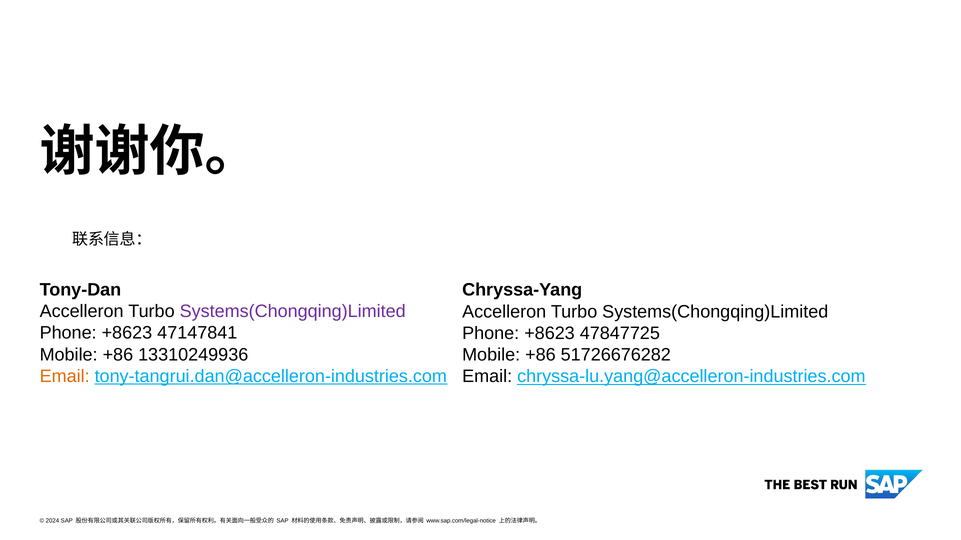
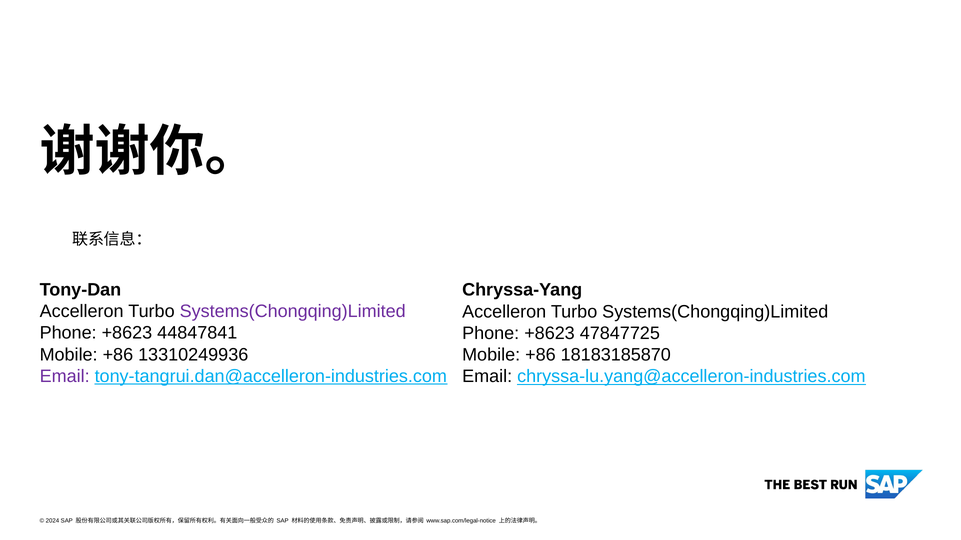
47147841: 47147841 -> 44847841
51726676282: 51726676282 -> 18183185870
Email at (65, 377) colour: orange -> purple
